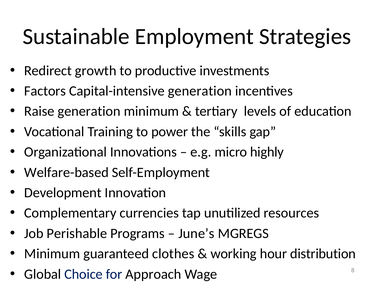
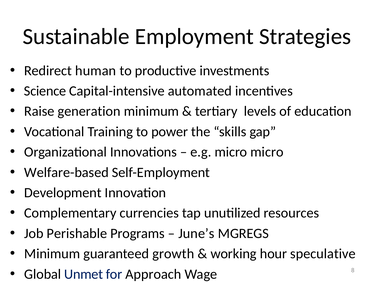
growth: growth -> human
Factors: Factors -> Science
Capital-intensive generation: generation -> automated
micro highly: highly -> micro
clothes: clothes -> growth
distribution: distribution -> speculative
Choice: Choice -> Unmet
